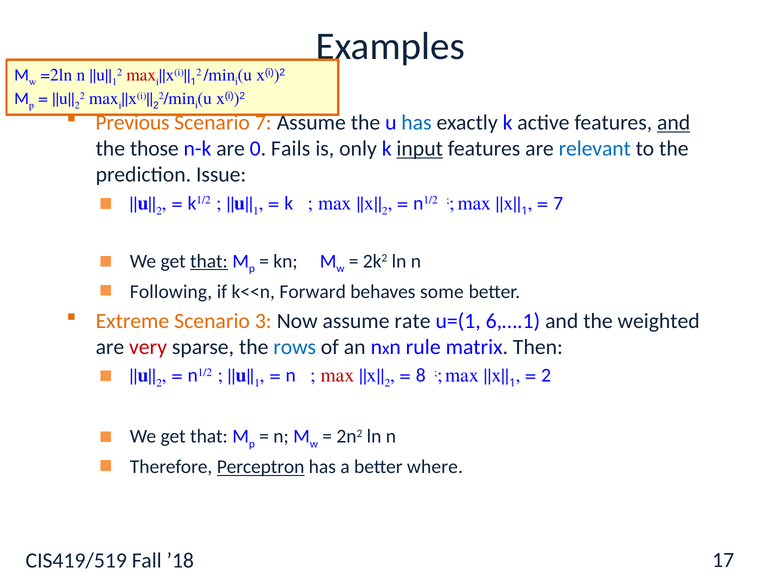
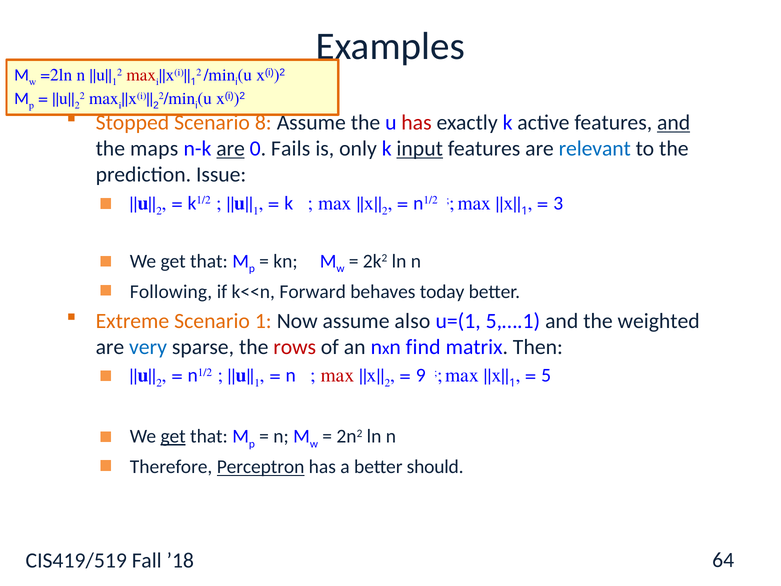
Previous: Previous -> Stopped
Scenario 7: 7 -> 8
has at (416, 123) colour: blue -> red
those: those -> maps
are at (231, 149) underline: none -> present
7 at (558, 203): 7 -> 3
that at (209, 261) underline: present -> none
some: some -> today
Scenario 3: 3 -> 1
rate: rate -> also
6,….1: 6,….1 -> 5,….1
very colour: red -> blue
rows colour: blue -> red
rule: rule -> find
8: 8 -> 9
2 at (546, 375): 2 -> 5
get at (173, 436) underline: none -> present
where: where -> should
17: 17 -> 64
